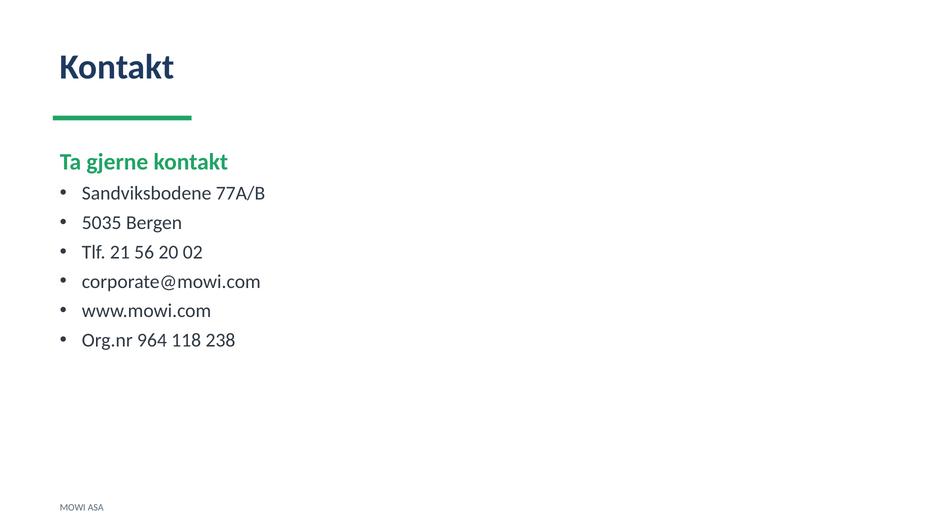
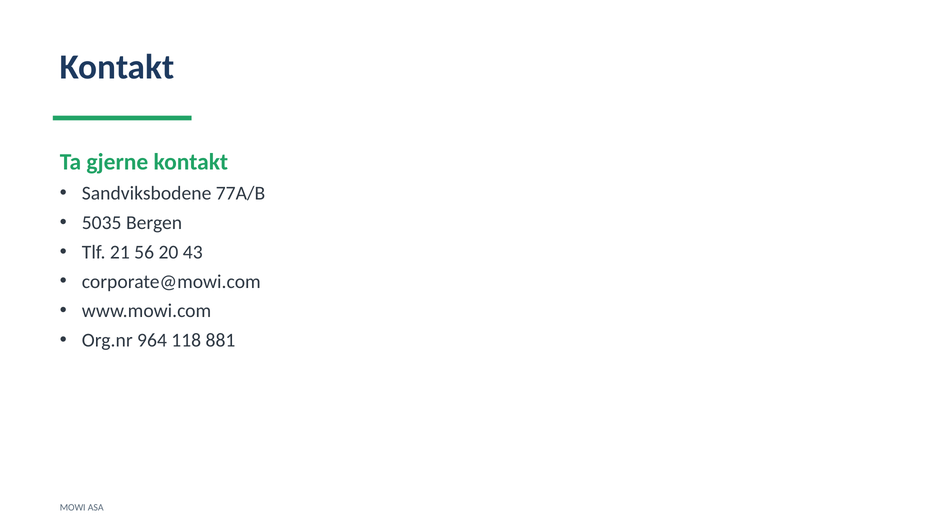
02: 02 -> 43
238: 238 -> 881
